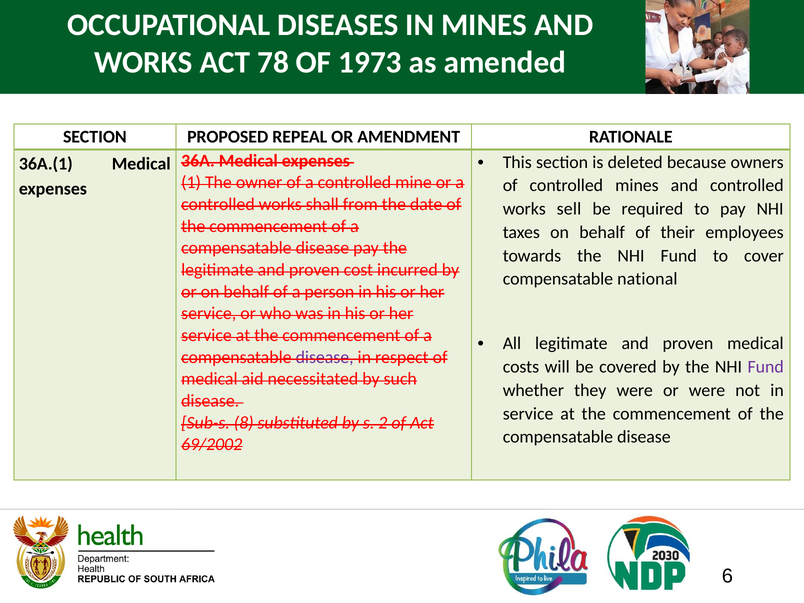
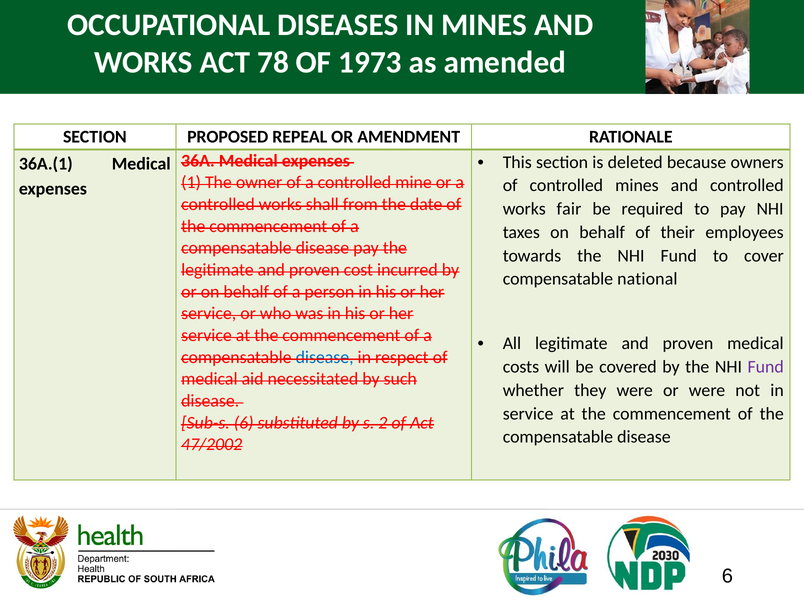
sell: sell -> fair
disease at (325, 357) colour: purple -> blue
Sub-s 8: 8 -> 6
69/2002: 69/2002 -> 47/2002
